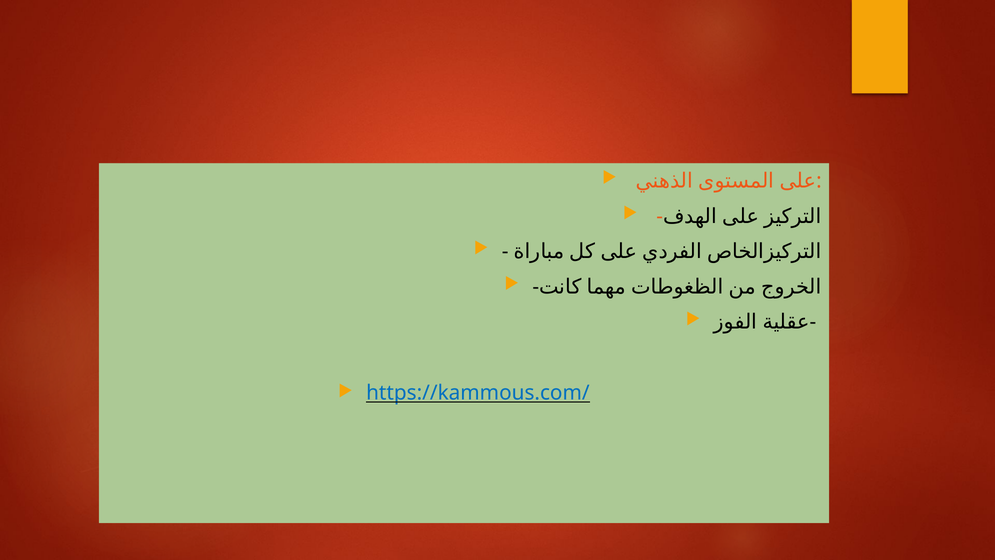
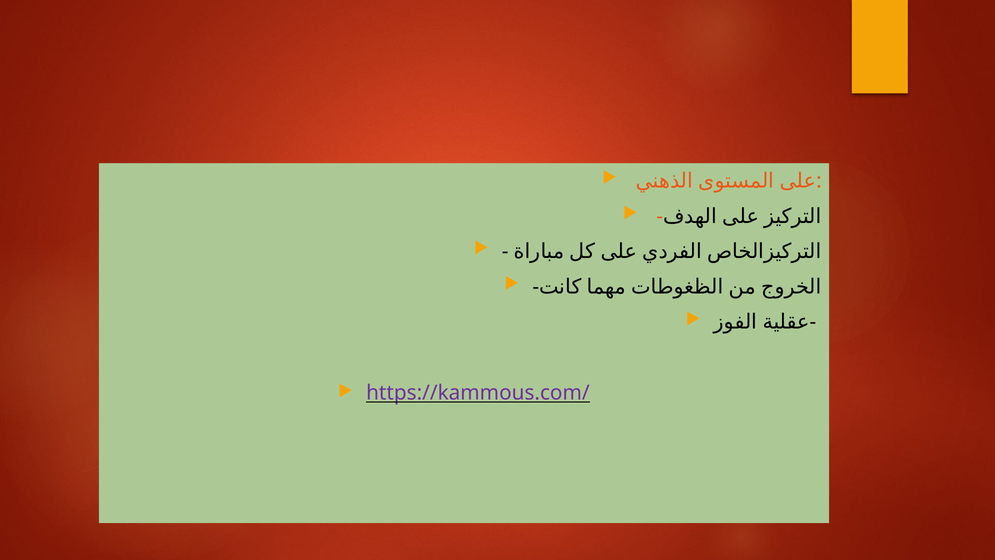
https://kammous.com/ colour: blue -> purple
